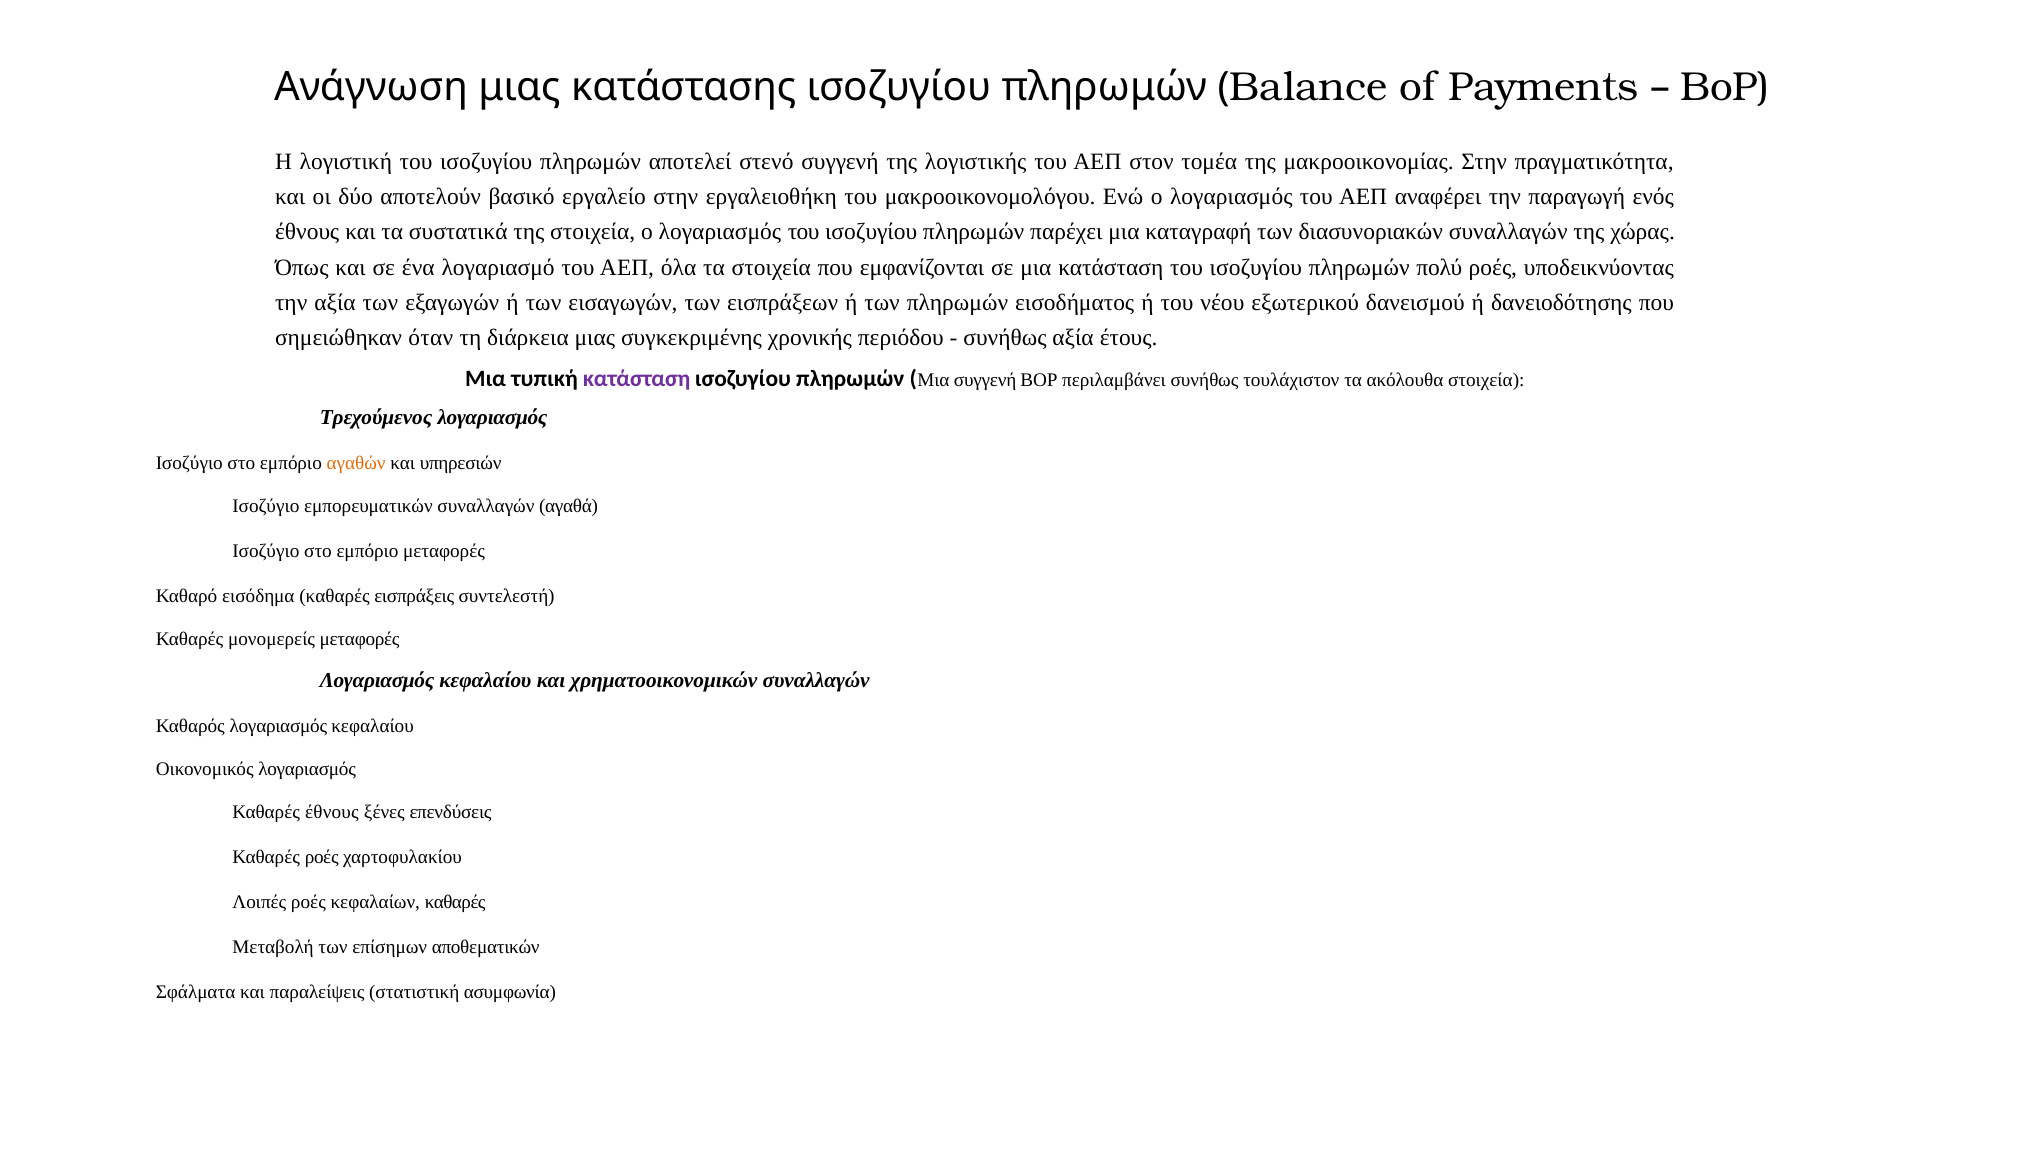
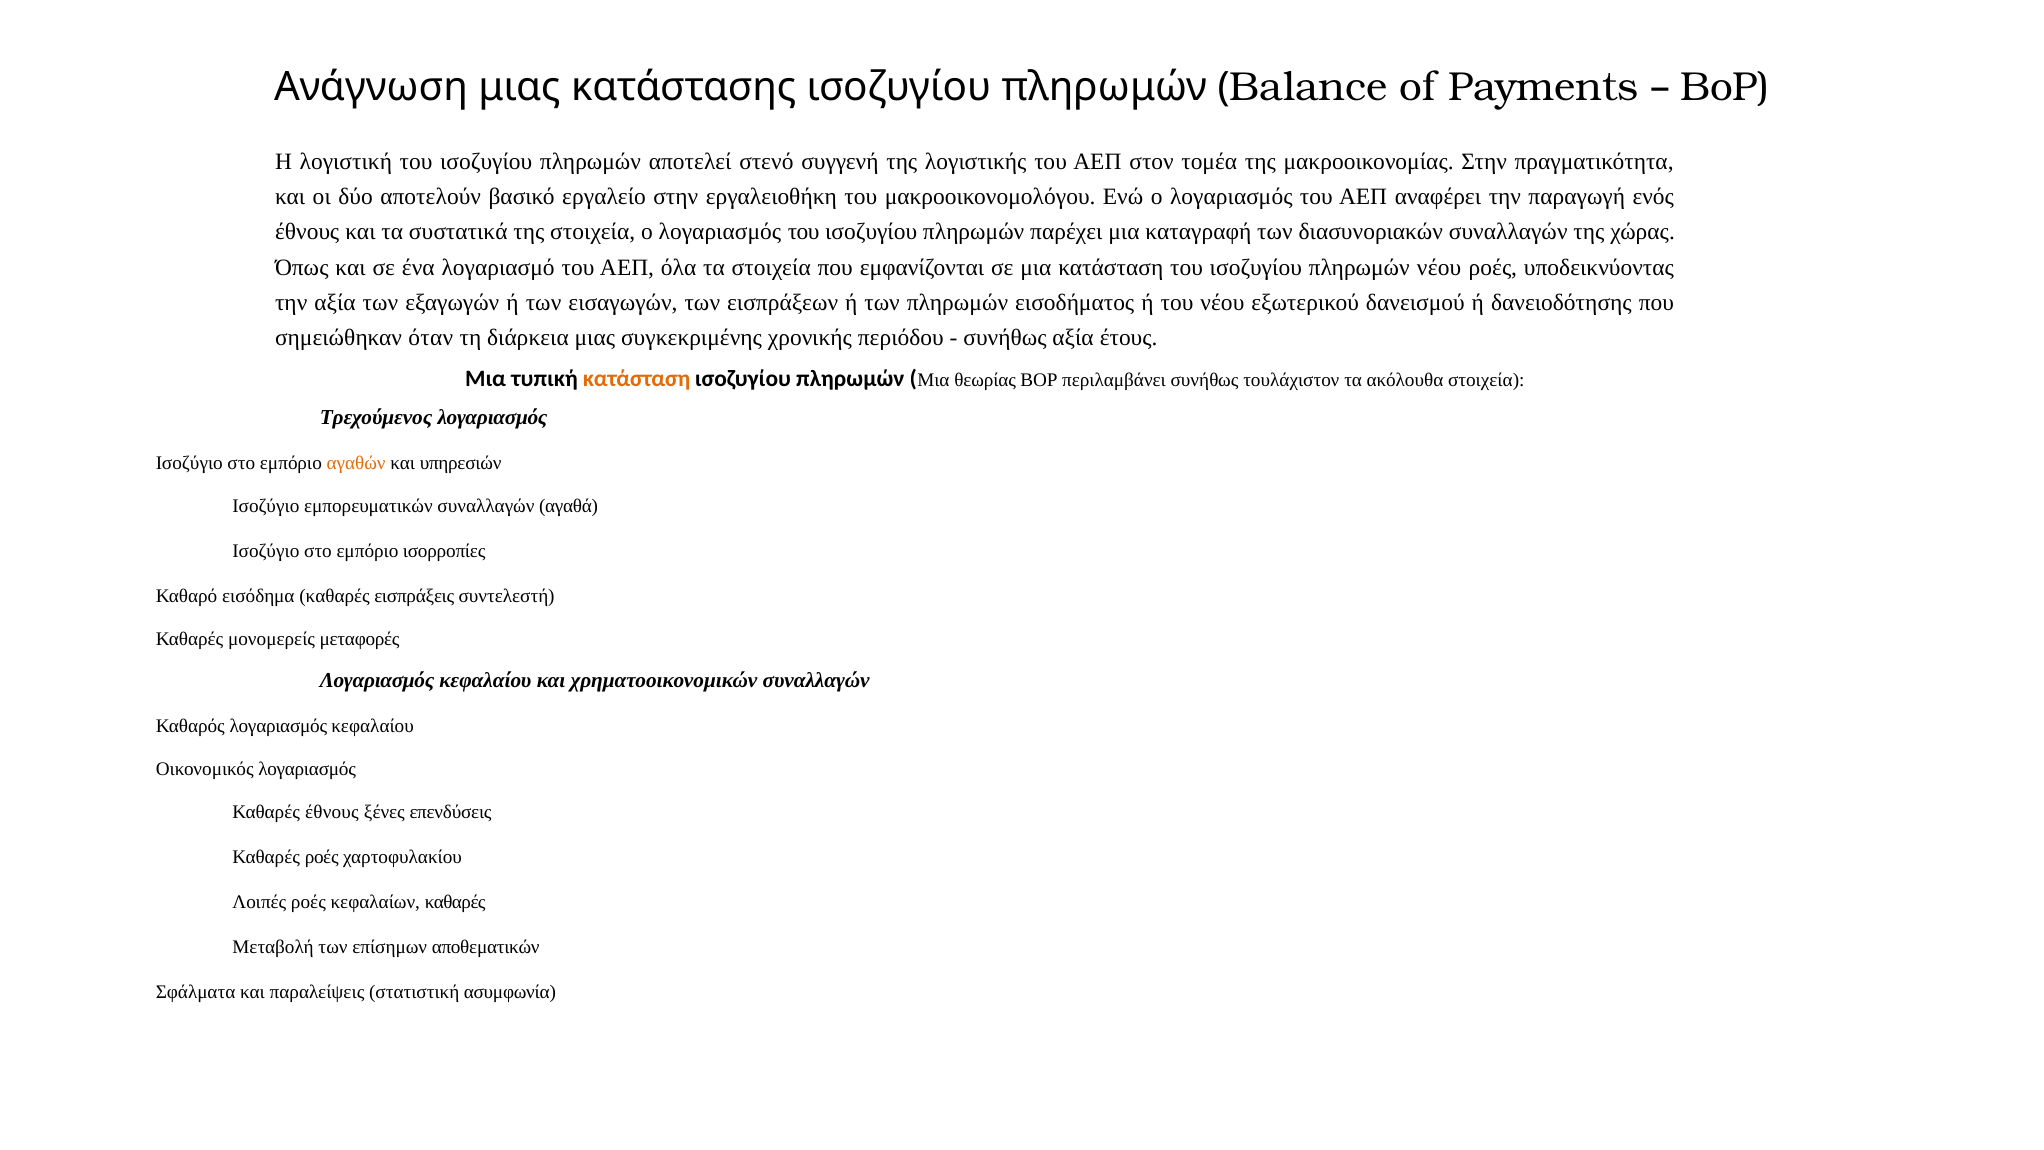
πληρωμών πολύ: πολύ -> νέου
κατάσταση at (637, 378) colour: purple -> orange
Μια συγγενή: συγγενή -> θεωρίας
εμπόριο μεταφορές: μεταφορές -> ισορροπίες
